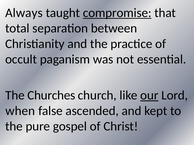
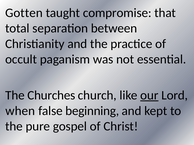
Always: Always -> Gotten
compromise underline: present -> none
ascended: ascended -> beginning
